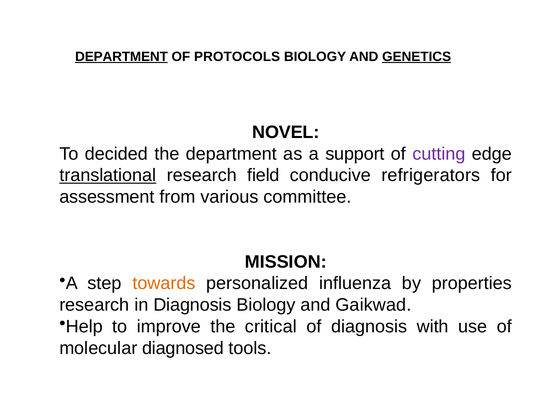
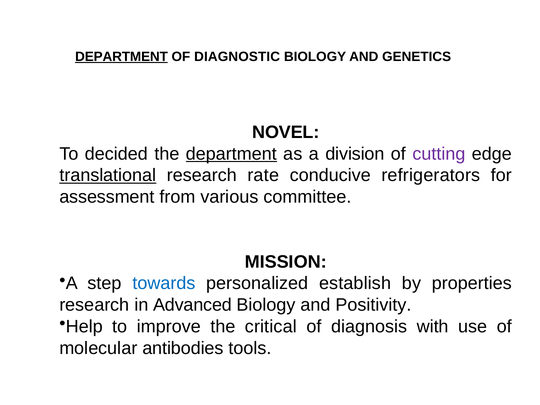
PROTOCOLS: PROTOCOLS -> DIAGNOSTIC
GENETICS underline: present -> none
department at (231, 154) underline: none -> present
support: support -> division
field: field -> rate
towards colour: orange -> blue
influenza: influenza -> establish
in Diagnosis: Diagnosis -> Advanced
Gaikwad: Gaikwad -> Positivity
diagnosed: diagnosed -> antibodies
